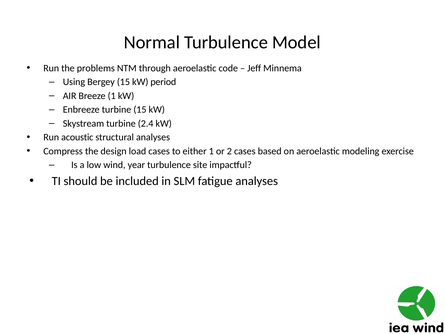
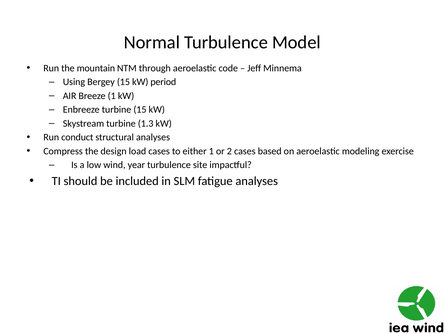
problems: problems -> mountain
2.4: 2.4 -> 1.3
acoustic: acoustic -> conduct
